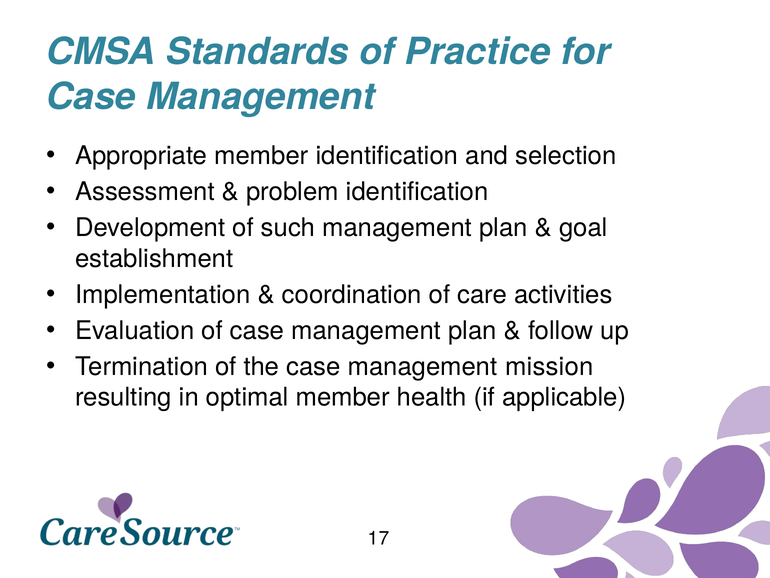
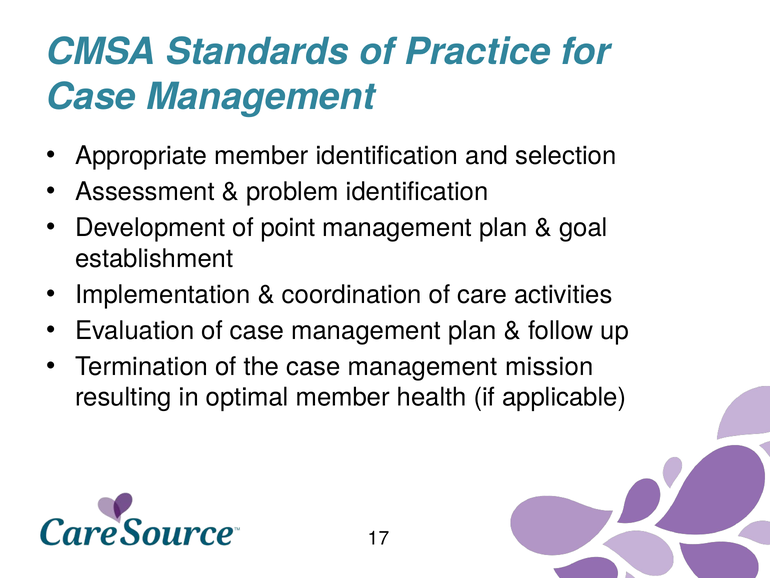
such: such -> point
